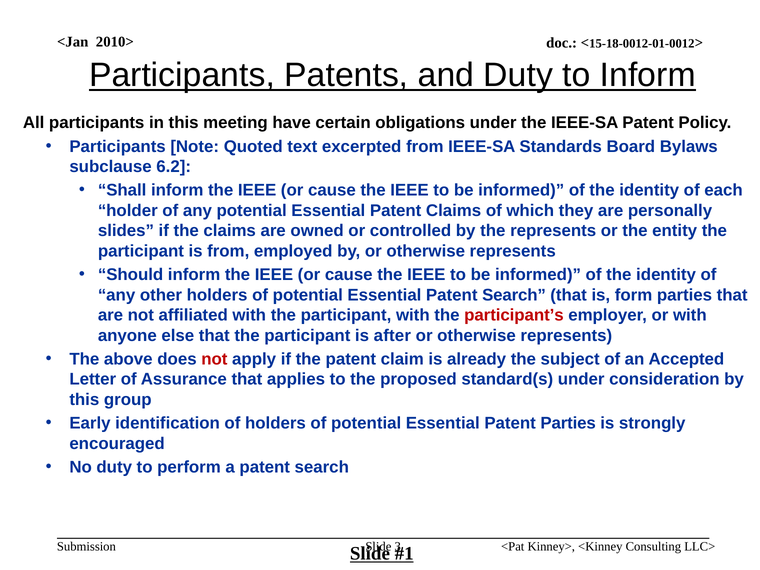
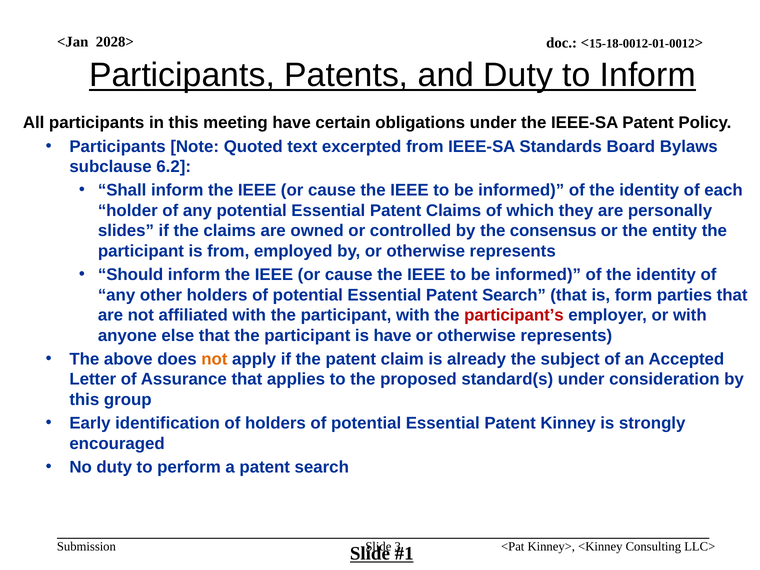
2010>: 2010> -> 2028>
the represents: represents -> consensus
is after: after -> have
not at (214, 359) colour: red -> orange
Patent Parties: Parties -> Kinney
